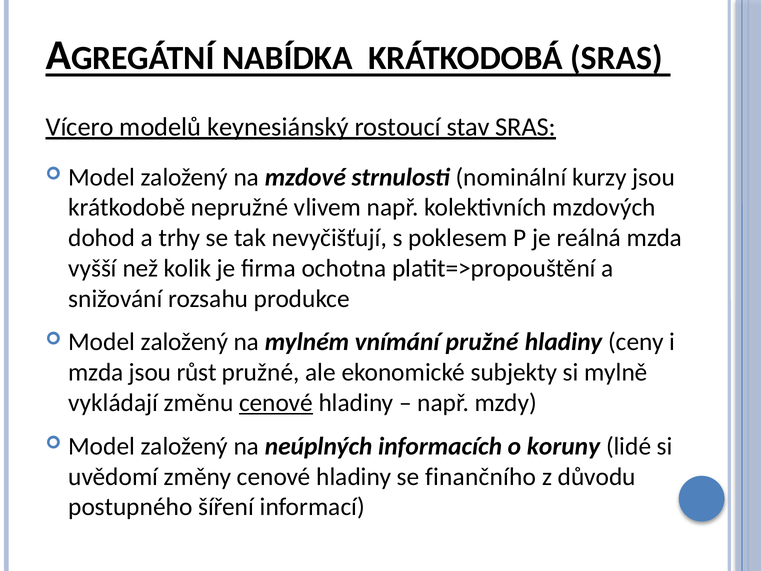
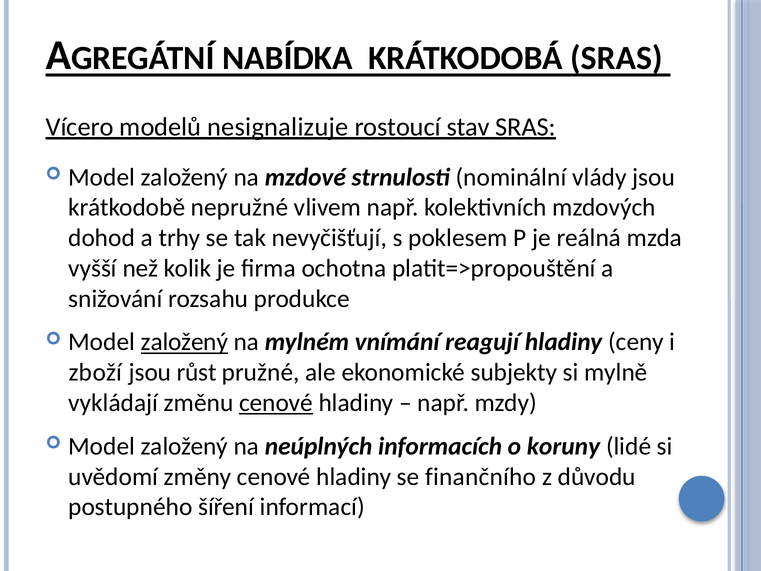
keynesiánský: keynesiánský -> nesignalizuje
kurzy: kurzy -> vlády
založený at (184, 342) underline: none -> present
vnímání pružné: pružné -> reagují
mzda at (96, 372): mzda -> zboží
